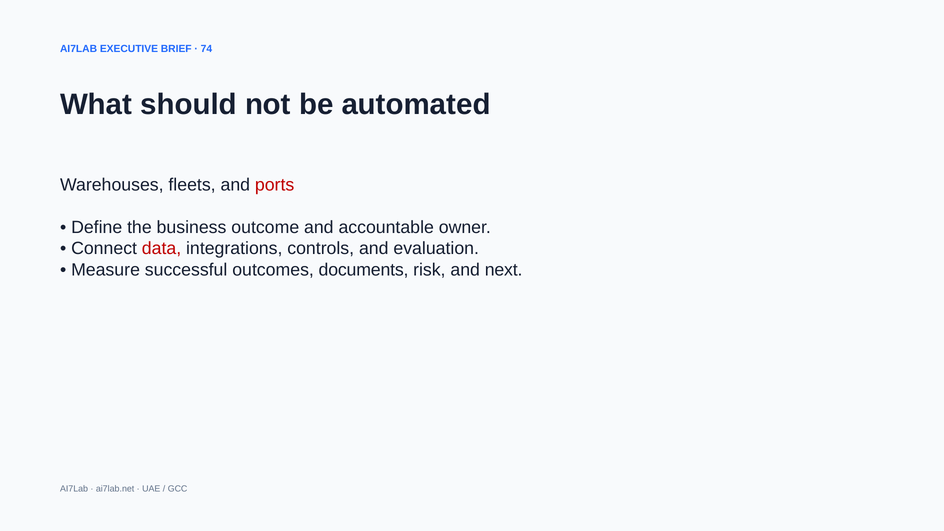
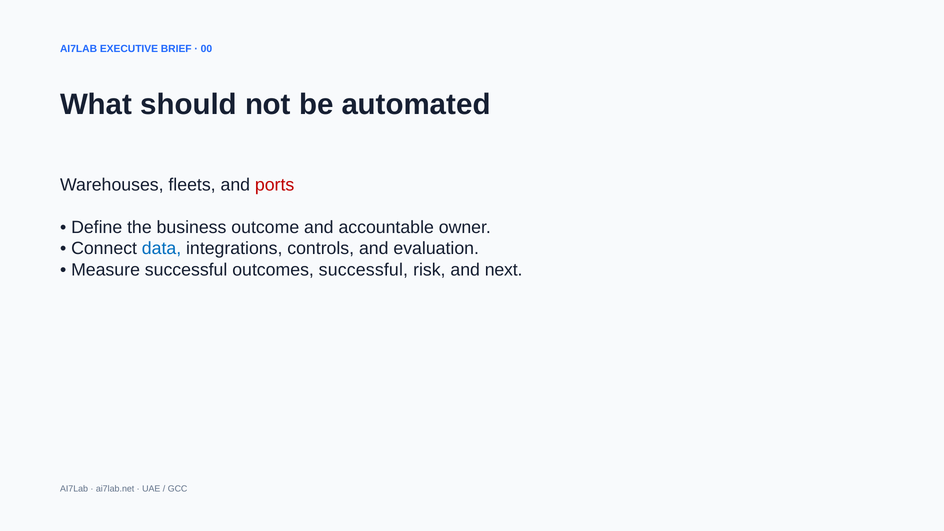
74: 74 -> 00
data colour: red -> blue
outcomes documents: documents -> successful
